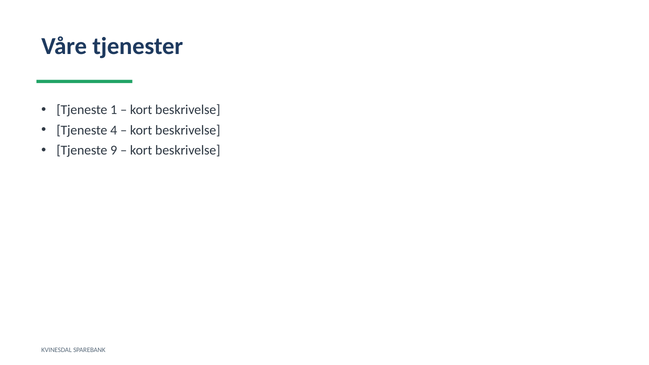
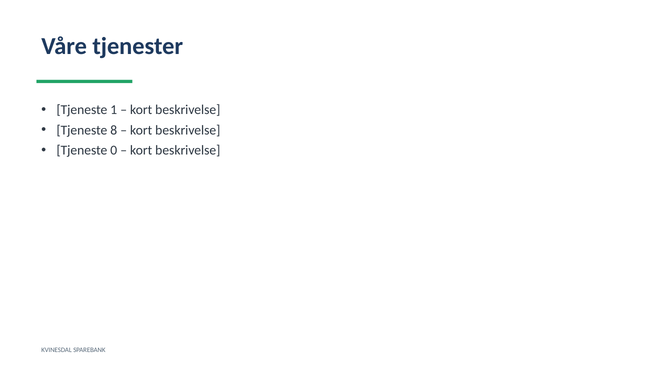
4: 4 -> 8
9: 9 -> 0
